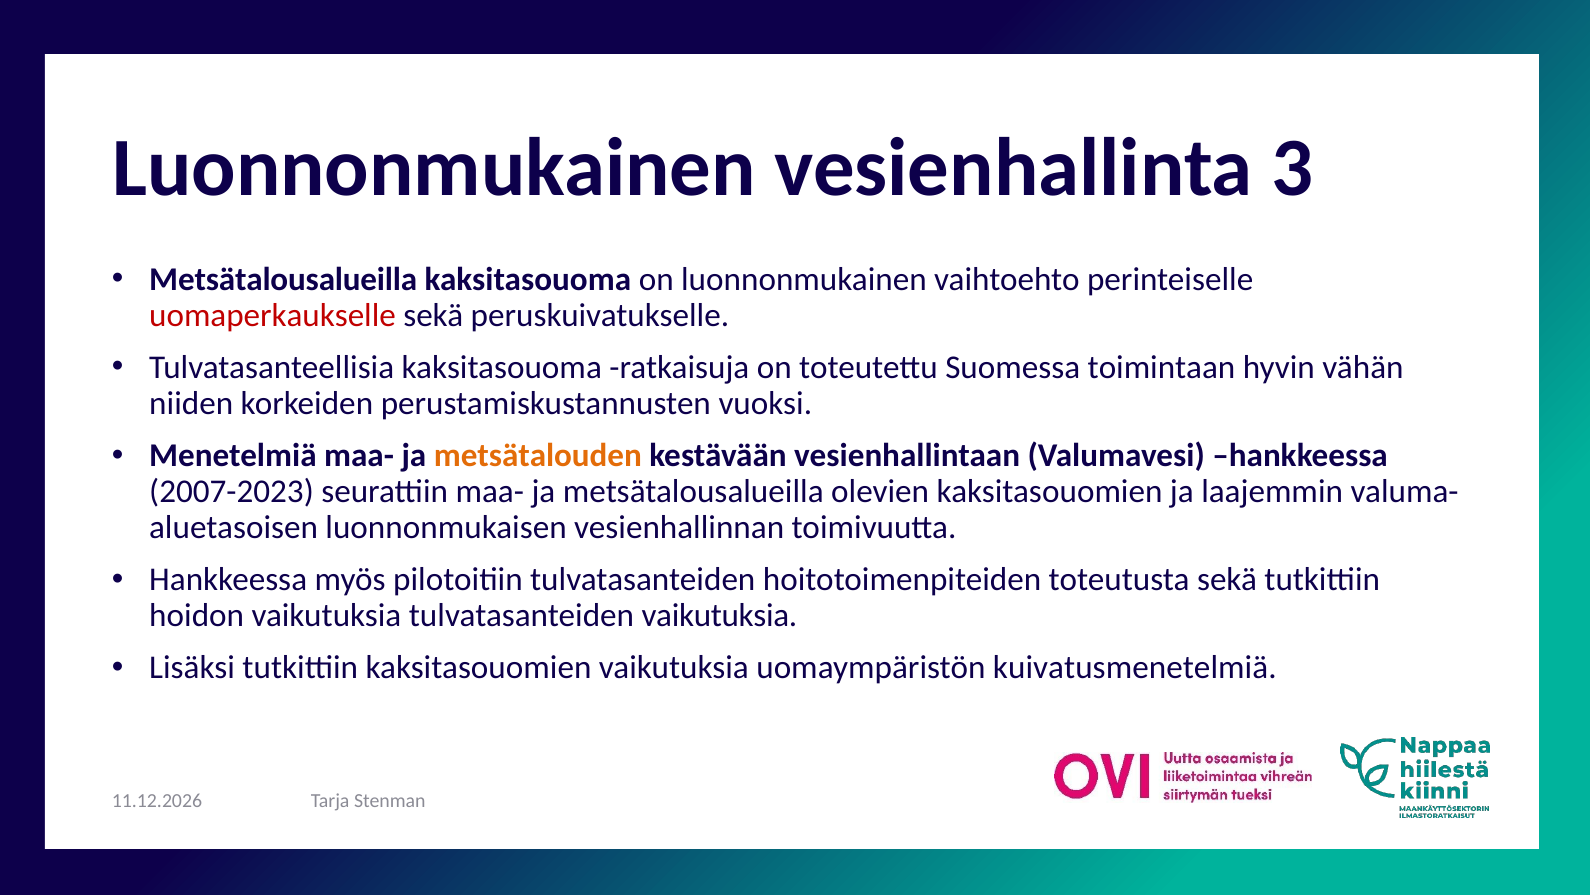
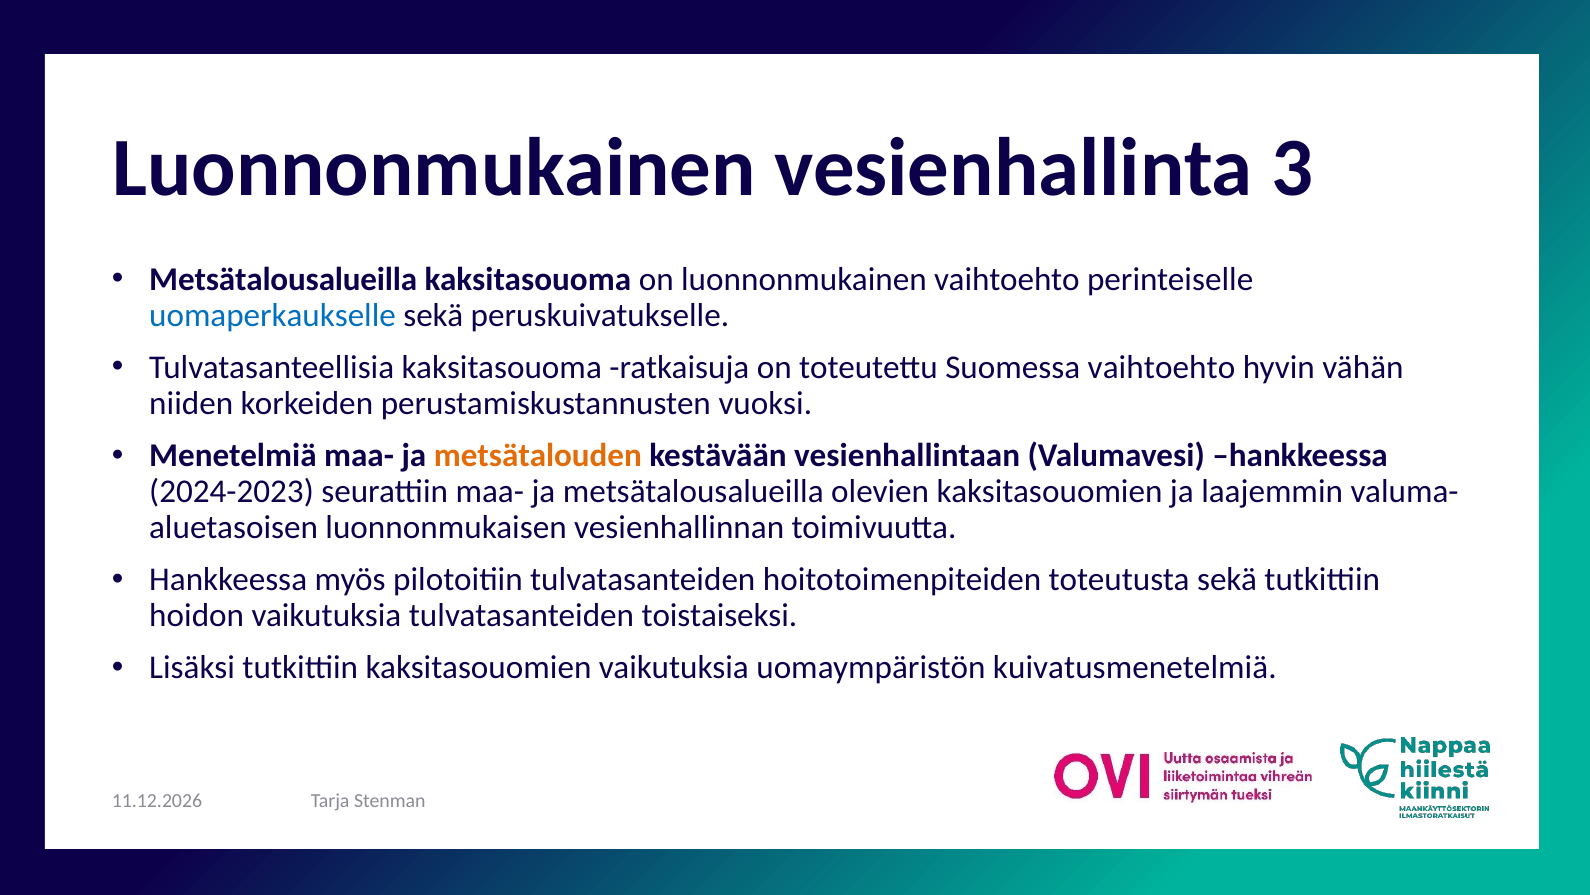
uomaperkaukselle colour: red -> blue
Suomessa toimintaan: toimintaan -> vaihtoehto
2007-2023: 2007-2023 -> 2024-2023
tulvatasanteiden vaikutuksia: vaikutuksia -> toistaiseksi
